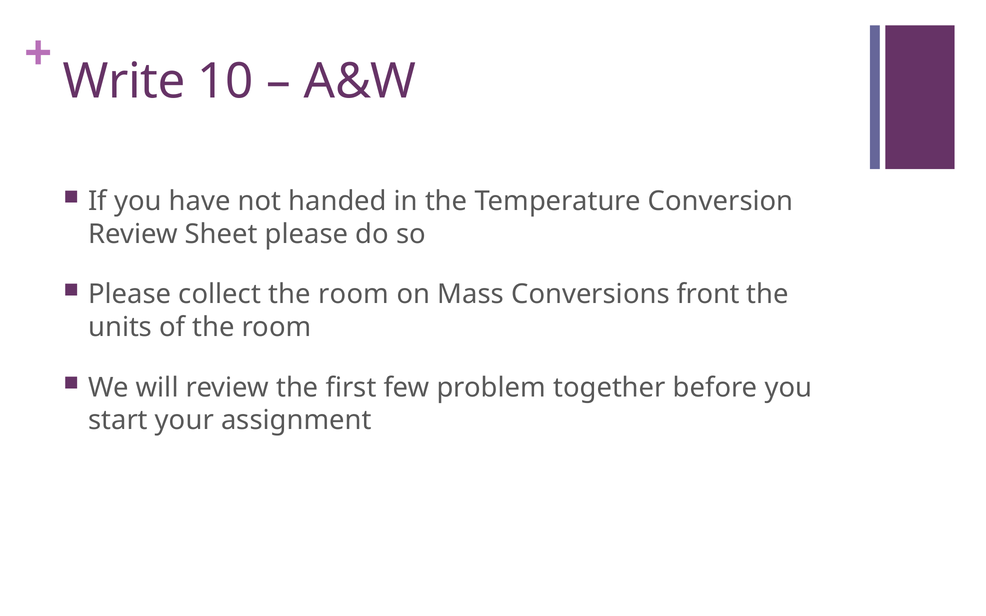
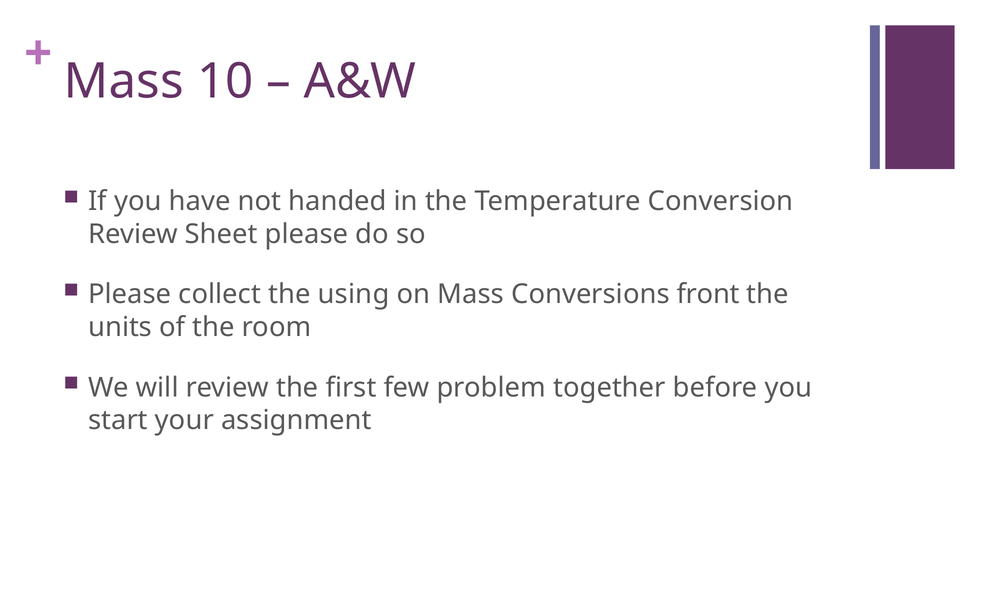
Write at (124, 81): Write -> Mass
collect the room: room -> using
